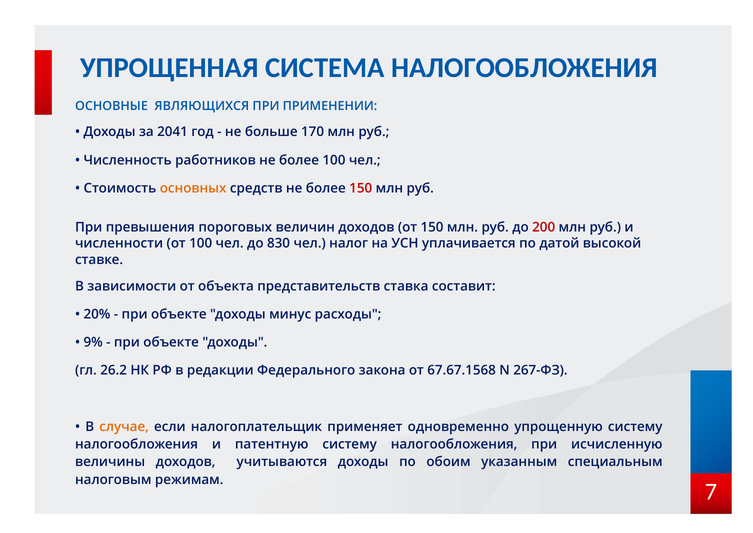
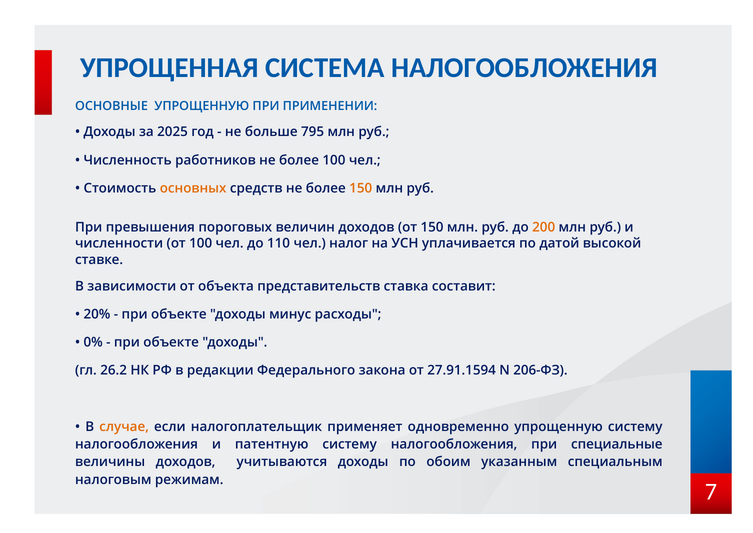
ОСНОВНЫЕ ЯВЛЯЮЩИХСЯ: ЯВЛЯЮЩИХСЯ -> УПРОЩЕННУЮ
2041: 2041 -> 2025
170: 170 -> 795
150 at (361, 188) colour: red -> orange
200 colour: red -> orange
830: 830 -> 110
9%: 9% -> 0%
67.67.1568: 67.67.1568 -> 27.91.1594
267-ФЗ: 267-ФЗ -> 206-ФЗ
исчисленную: исчисленную -> специальные
